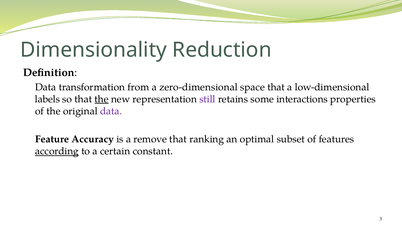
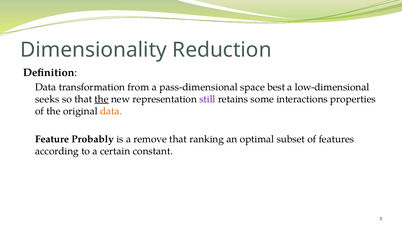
zero-dimensional: zero-dimensional -> pass-dimensional
space that: that -> best
labels: labels -> seeks
data at (111, 111) colour: purple -> orange
Accuracy: Accuracy -> Probably
according underline: present -> none
